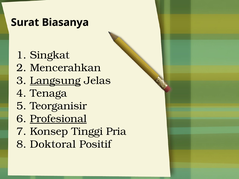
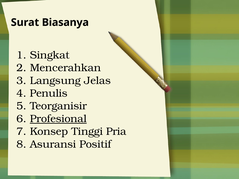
Langsung underline: present -> none
Tenaga: Tenaga -> Penulis
Doktoral: Doktoral -> Asuransi
